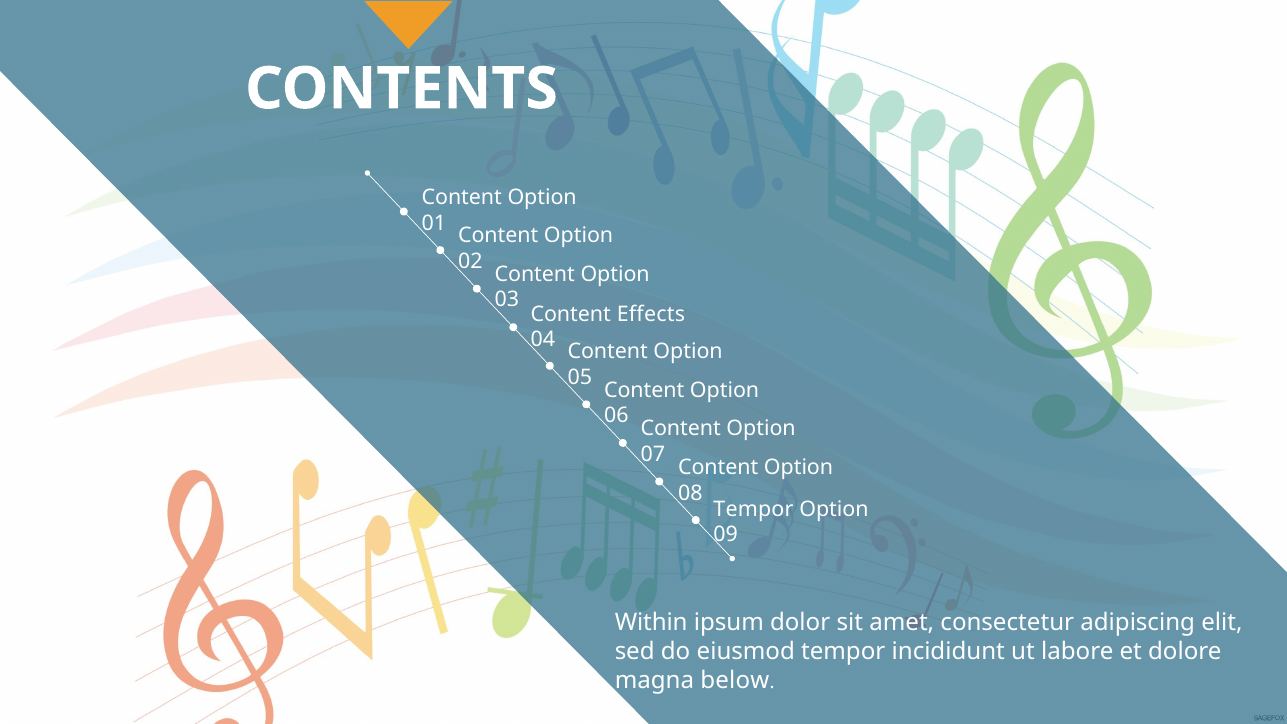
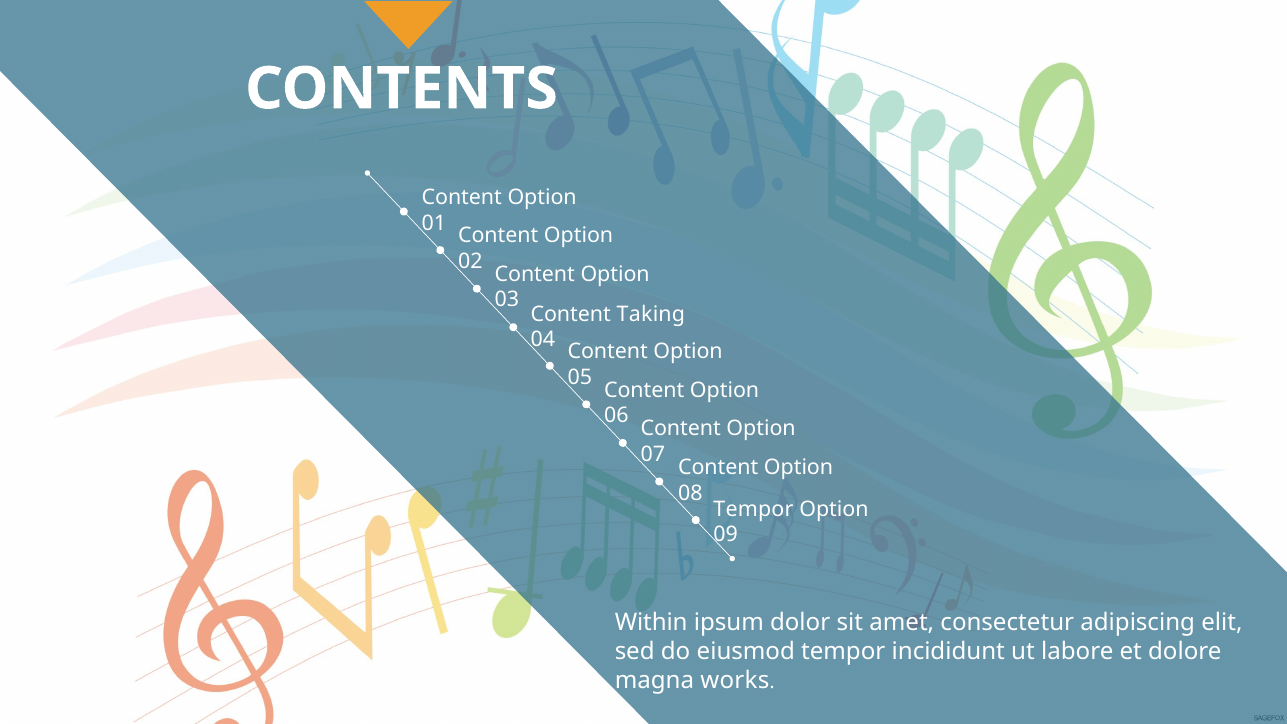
Effects: Effects -> Taking
below: below -> works
